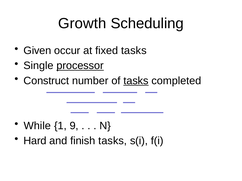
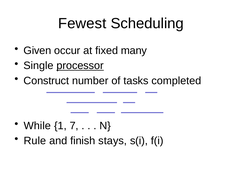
Growth: Growth -> Fewest
fixed tasks: tasks -> many
tasks at (136, 81) underline: present -> none
9: 9 -> 7
Hard: Hard -> Rule
finish tasks: tasks -> stays
